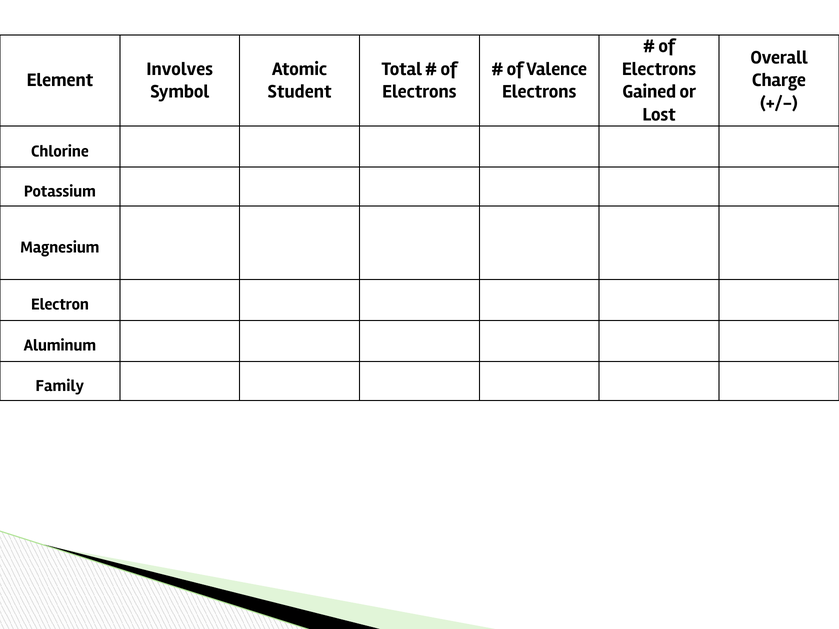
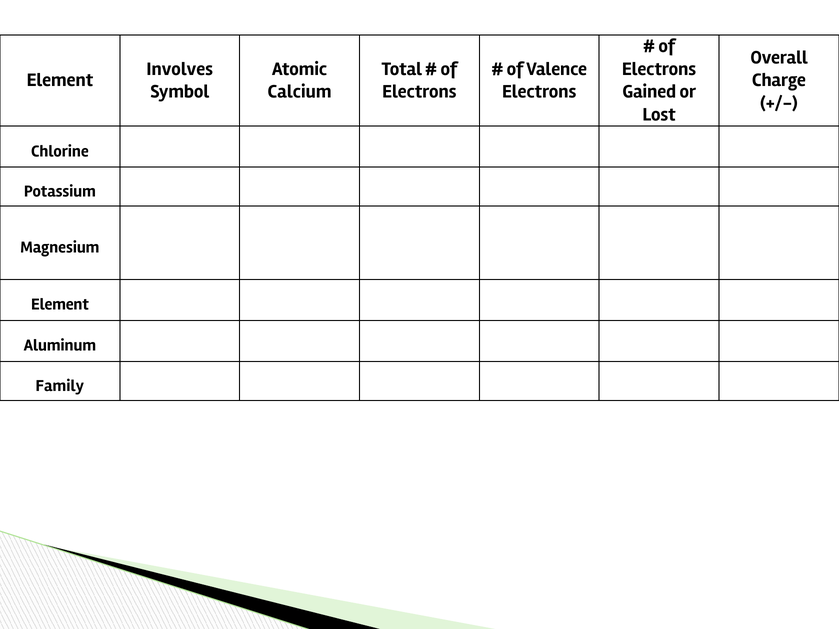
Student: Student -> Calcium
Electron at (60, 305): Electron -> Element
